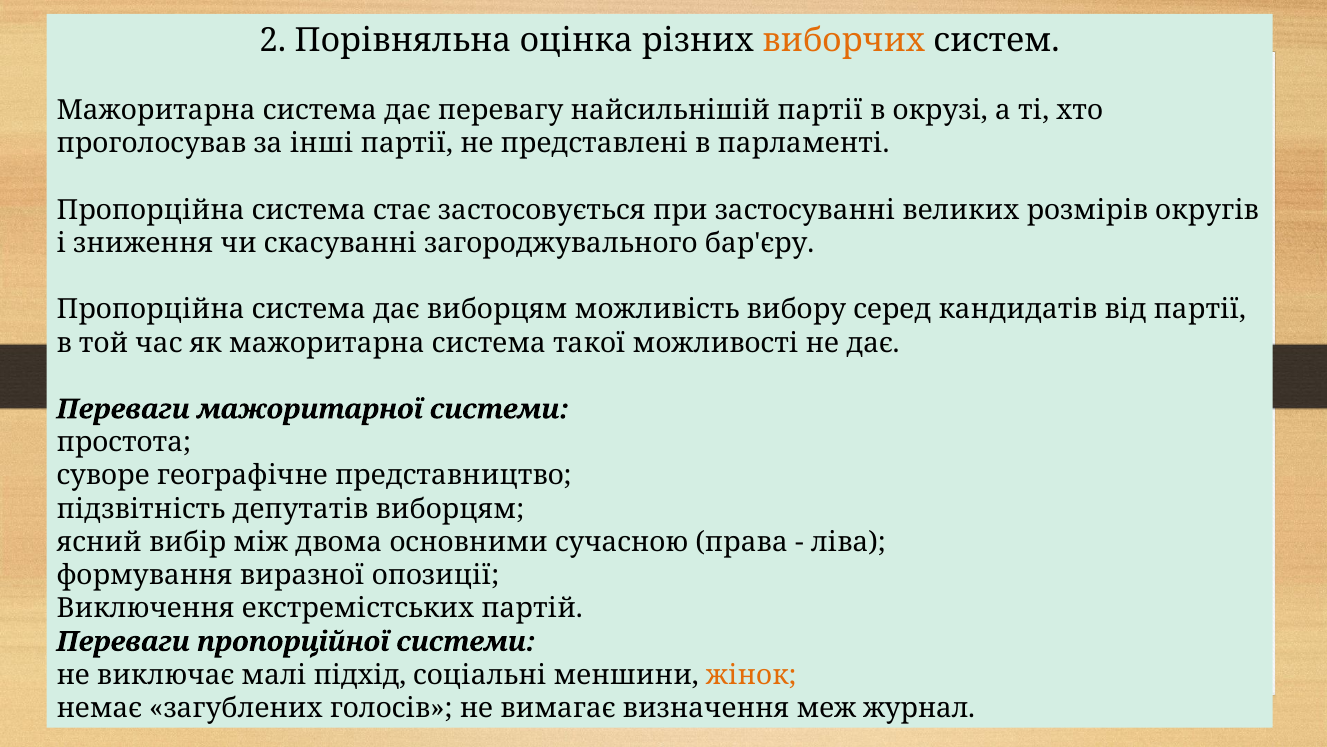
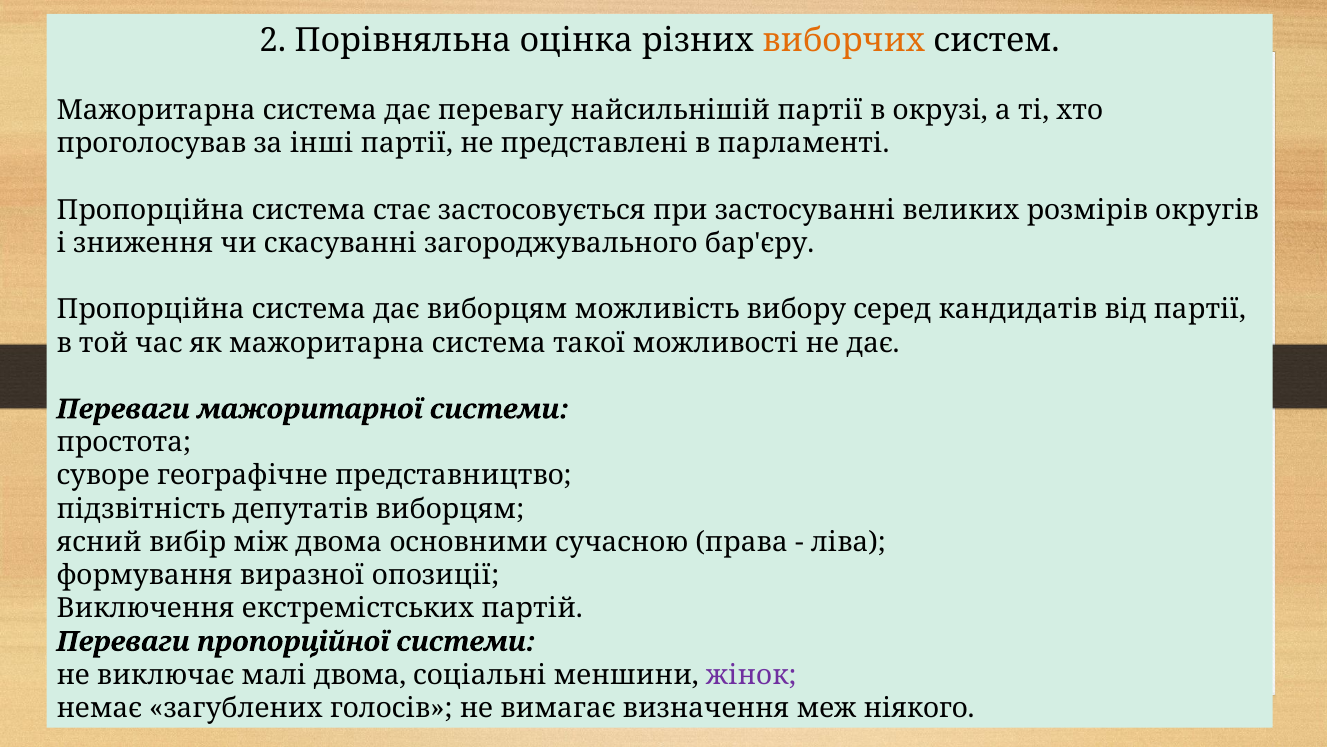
малі підхід: підхід -> двома
жінок colour: orange -> purple
журнал: журнал -> ніякого
